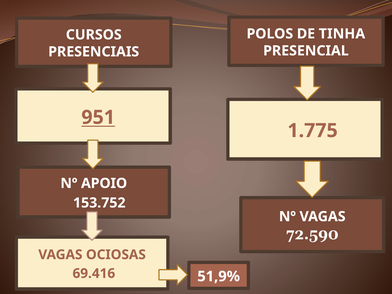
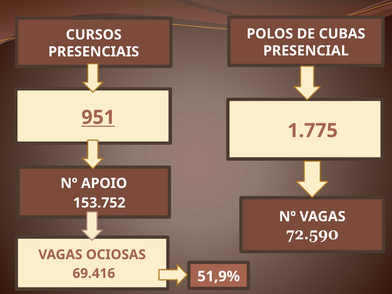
TINHA: TINHA -> CUBAS
